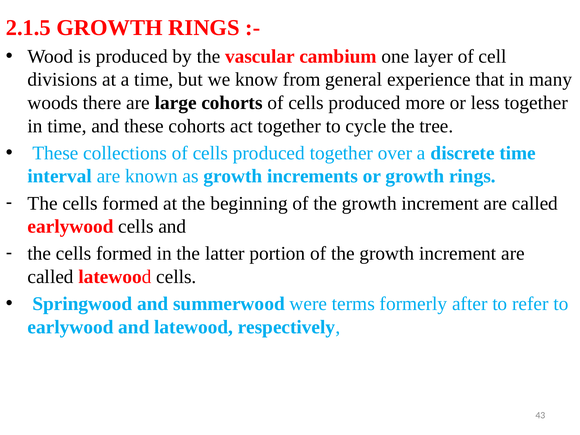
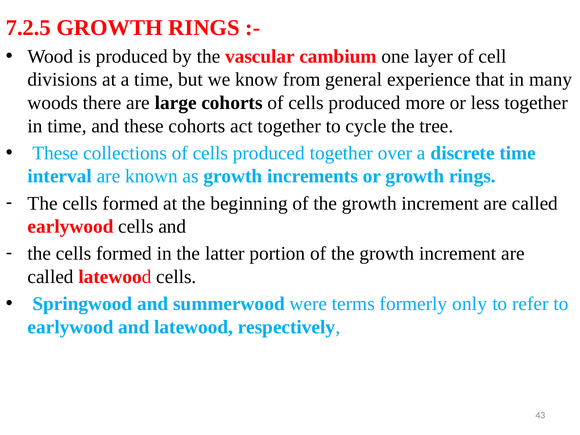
2.1.5: 2.1.5 -> 7.2.5
after: after -> only
